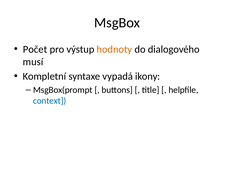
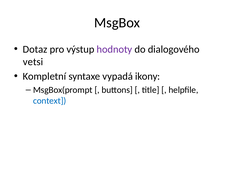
Počet: Počet -> Dotaz
hodnoty colour: orange -> purple
musí: musí -> vetsi
